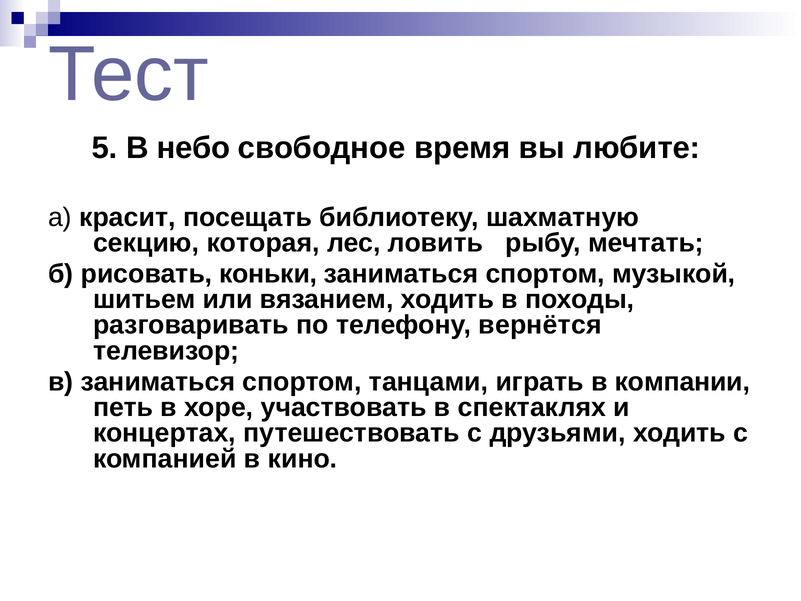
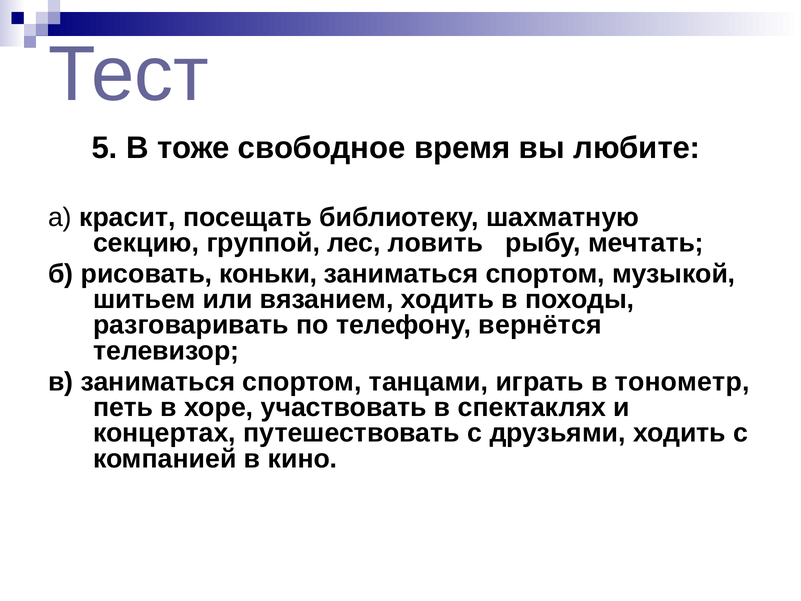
небо: небо -> тоже
которая: которая -> группой
компании: компании -> тонометр
